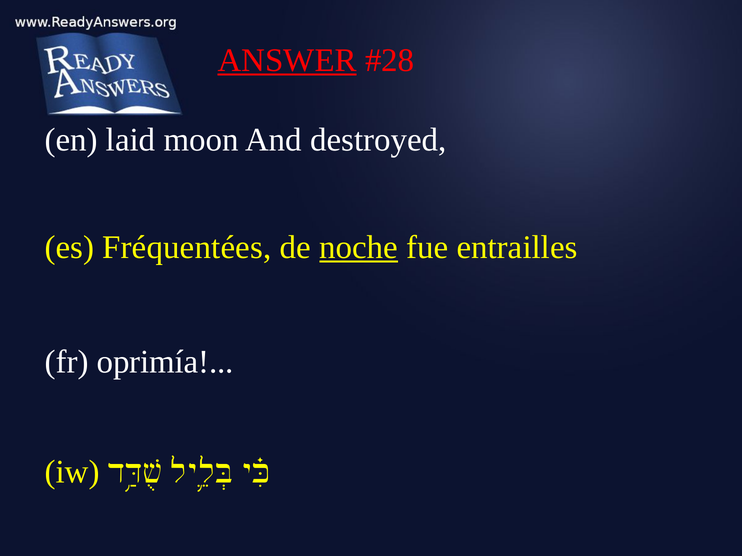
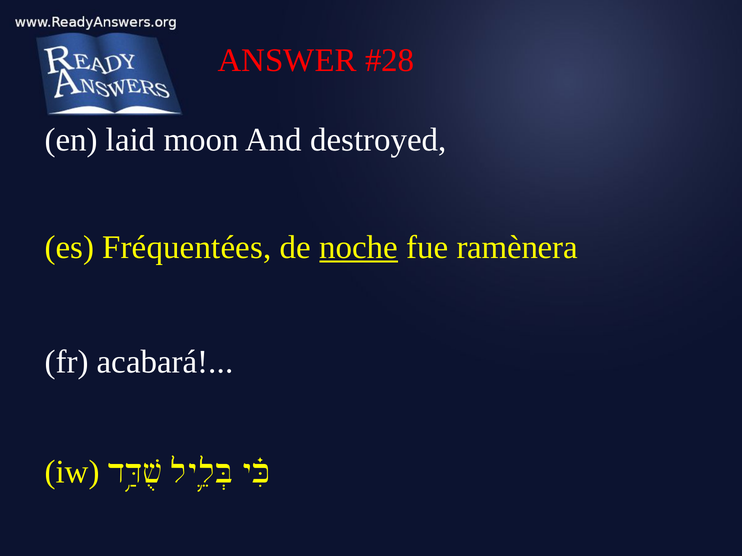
ANSWER underline: present -> none
entrailles: entrailles -> ramènera
oprimía: oprimía -> acabará
